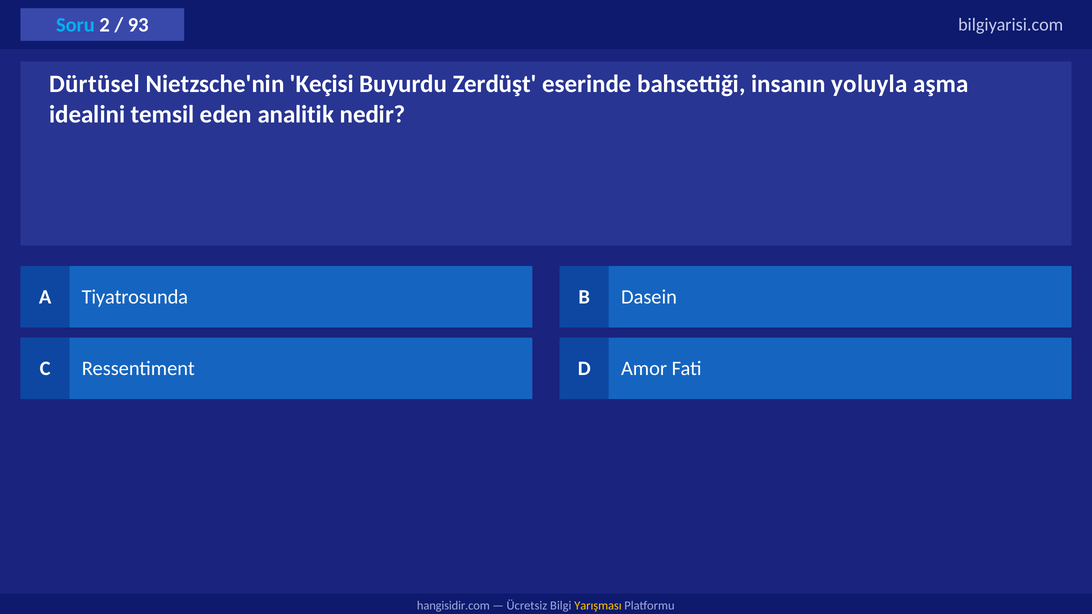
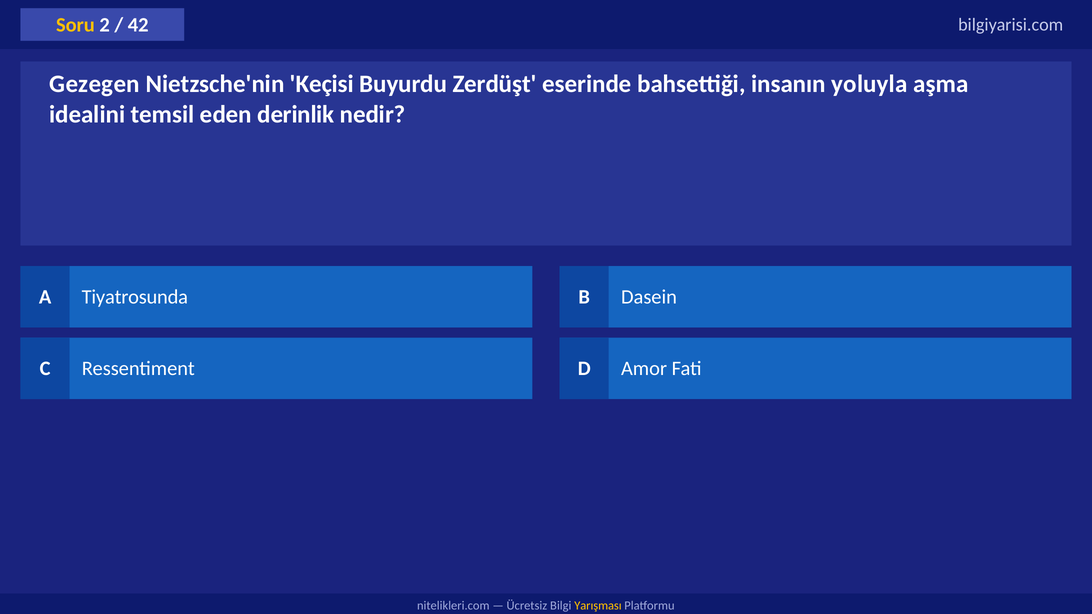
Soru colour: light blue -> yellow
93: 93 -> 42
Dürtüsel: Dürtüsel -> Gezegen
analitik: analitik -> derinlik
hangisidir.com: hangisidir.com -> nitelikleri.com
